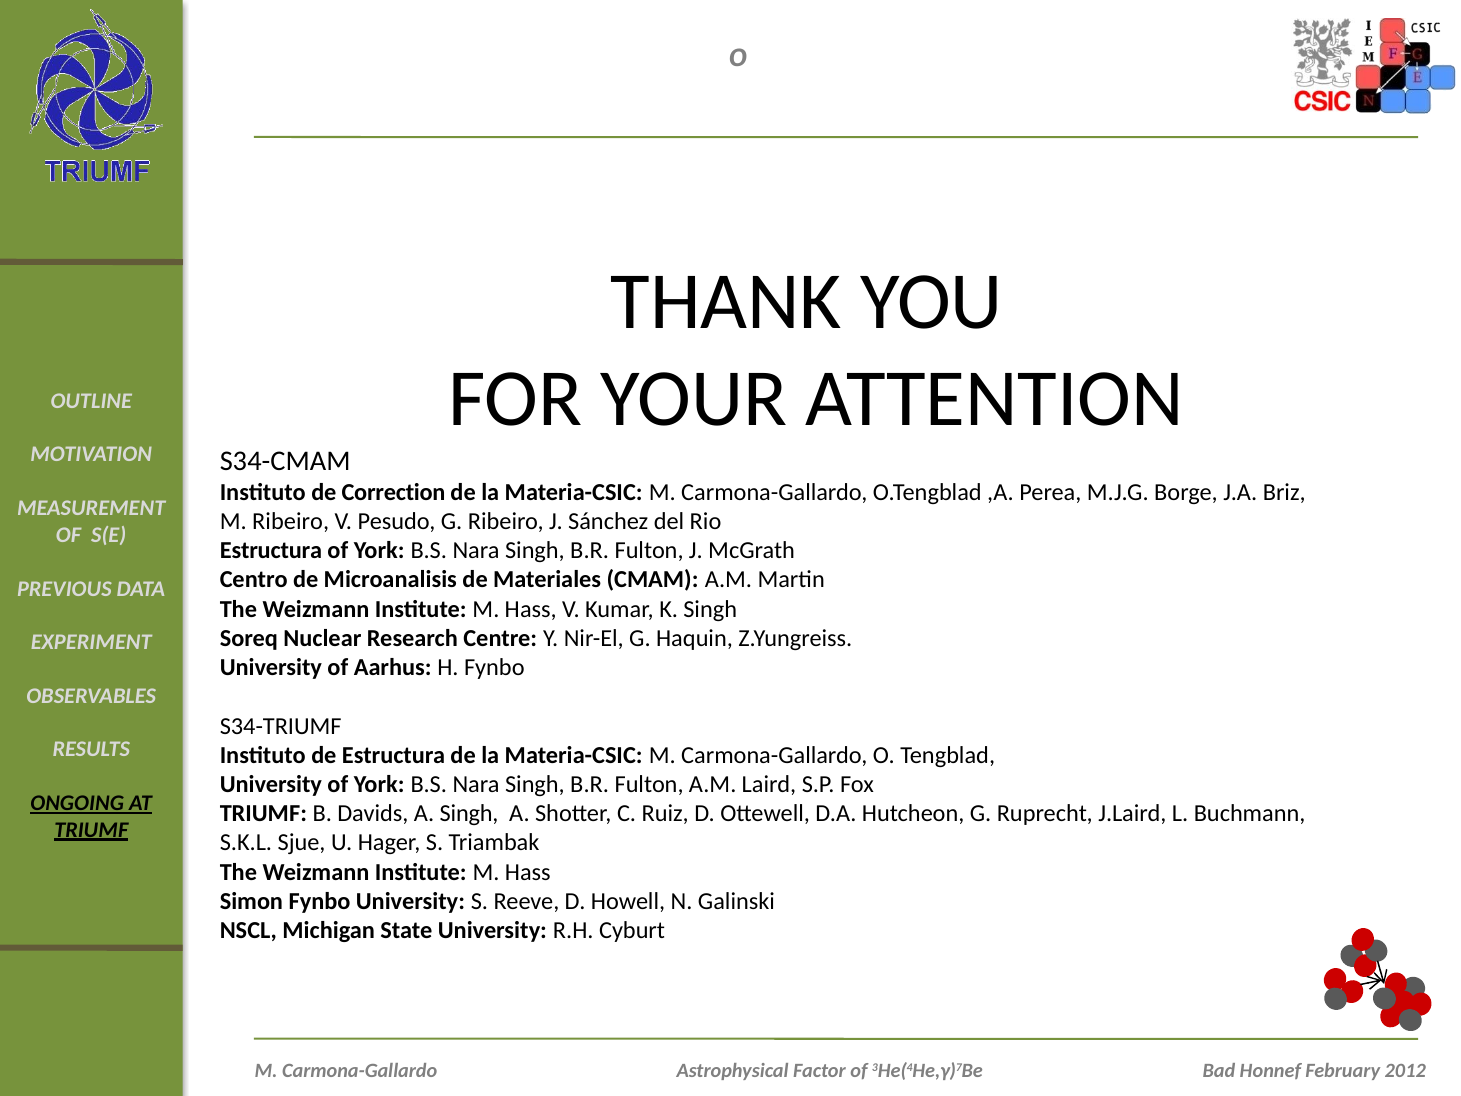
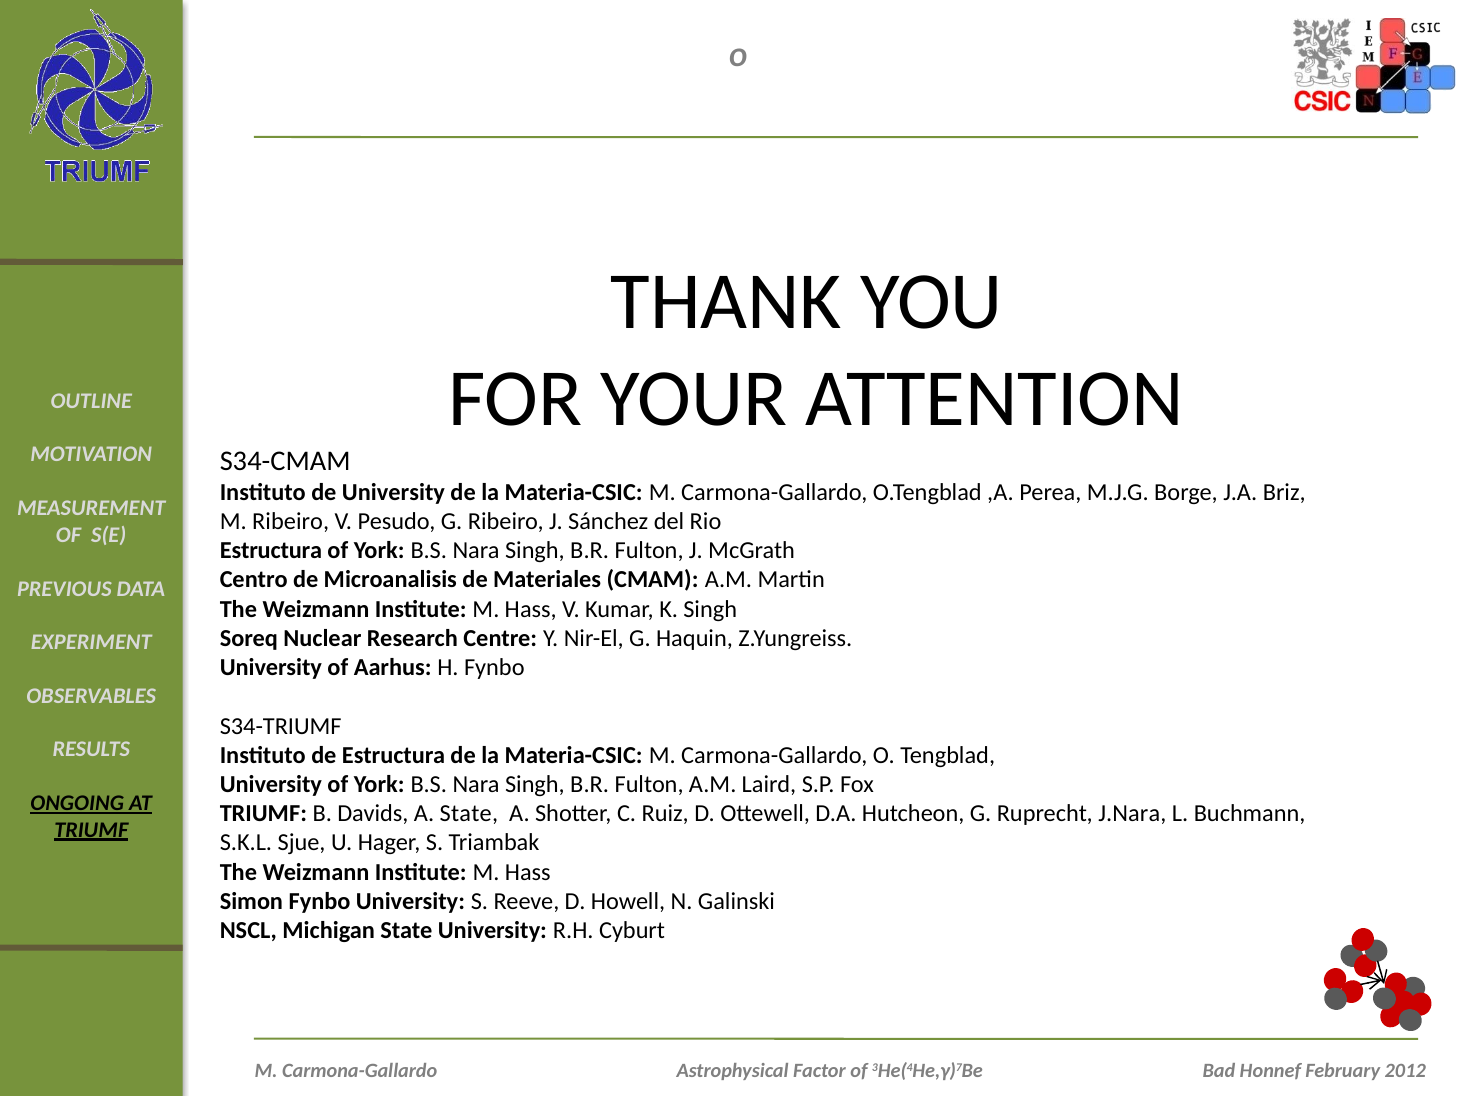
de Correction: Correction -> University
A Singh: Singh -> State
J.Laird: J.Laird -> J.Nara
